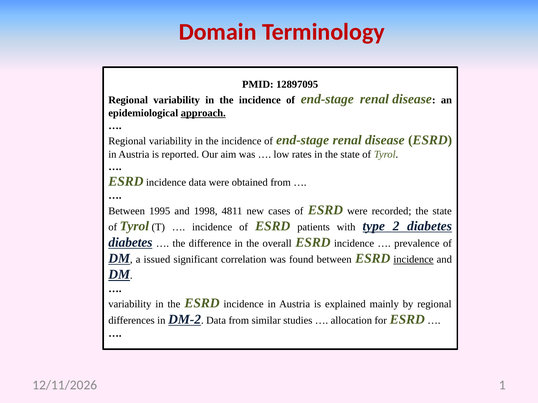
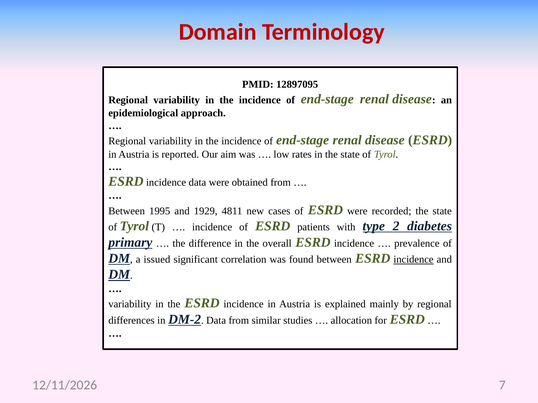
approach underline: present -> none
1998: 1998 -> 1929
diabetes at (130, 243): diabetes -> primary
1: 1 -> 7
